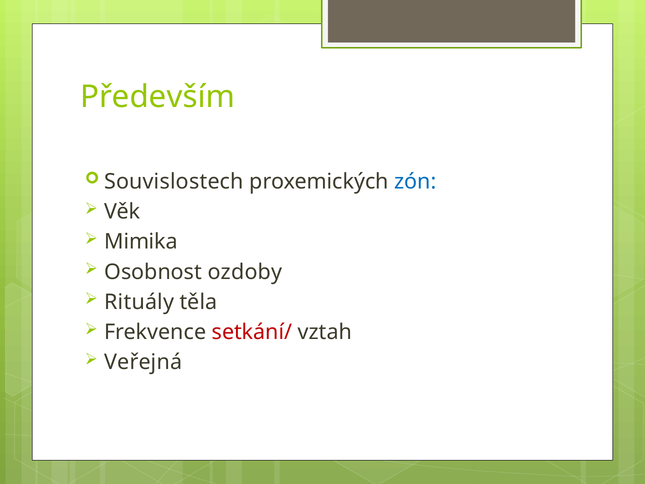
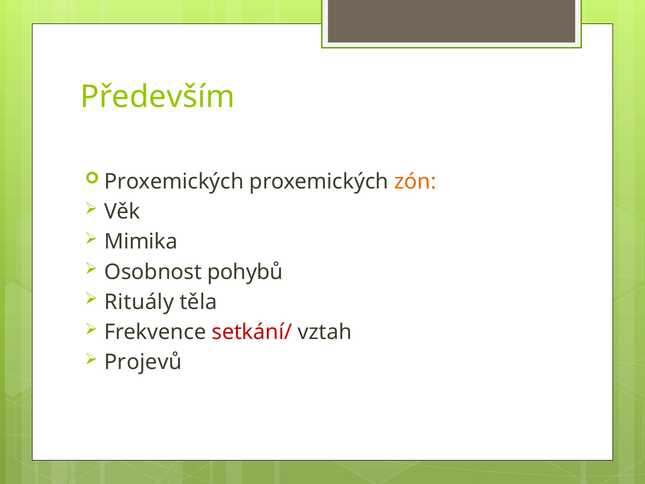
Souvislostech at (174, 182): Souvislostech -> Proxemických
zón colour: blue -> orange
ozdoby: ozdoby -> pohybů
Veřejná: Veřejná -> Projevů
